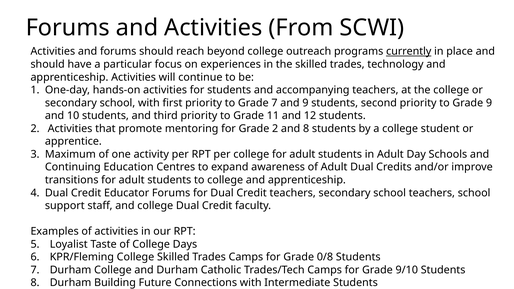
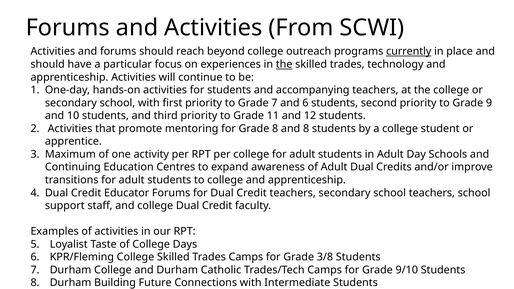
the at (284, 64) underline: none -> present
and 9: 9 -> 6
Grade 2: 2 -> 8
0/8: 0/8 -> 3/8
